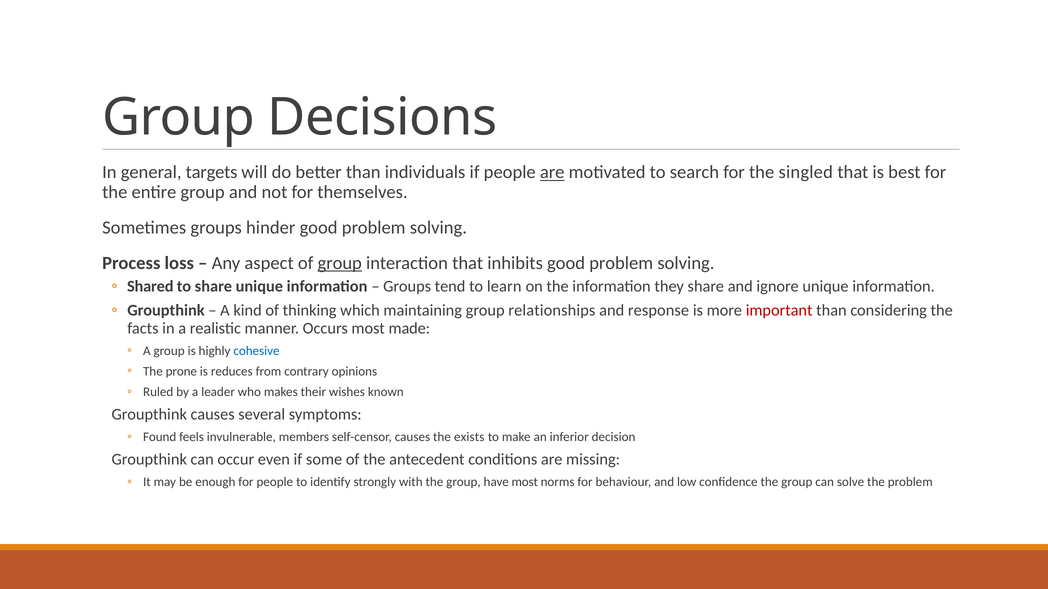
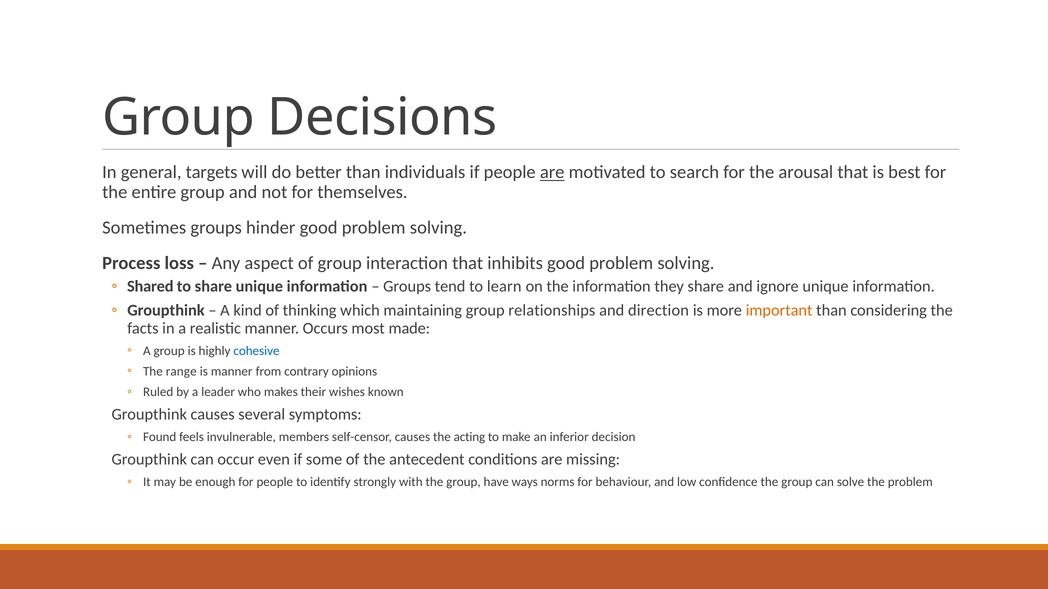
singled: singled -> arousal
group at (340, 263) underline: present -> none
response: response -> direction
important colour: red -> orange
prone: prone -> range
is reduces: reduces -> manner
exists: exists -> acting
have most: most -> ways
